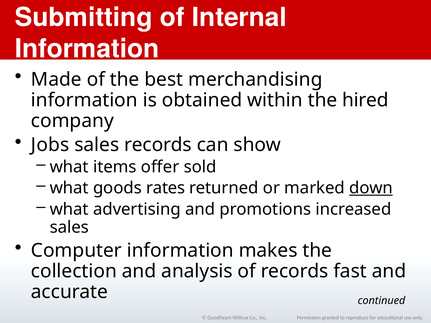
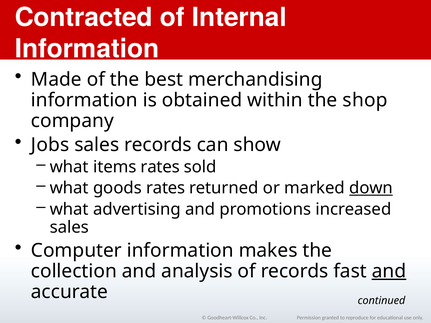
Submitting: Submitting -> Contracted
hired: hired -> shop
items offer: offer -> rates
and at (389, 271) underline: none -> present
